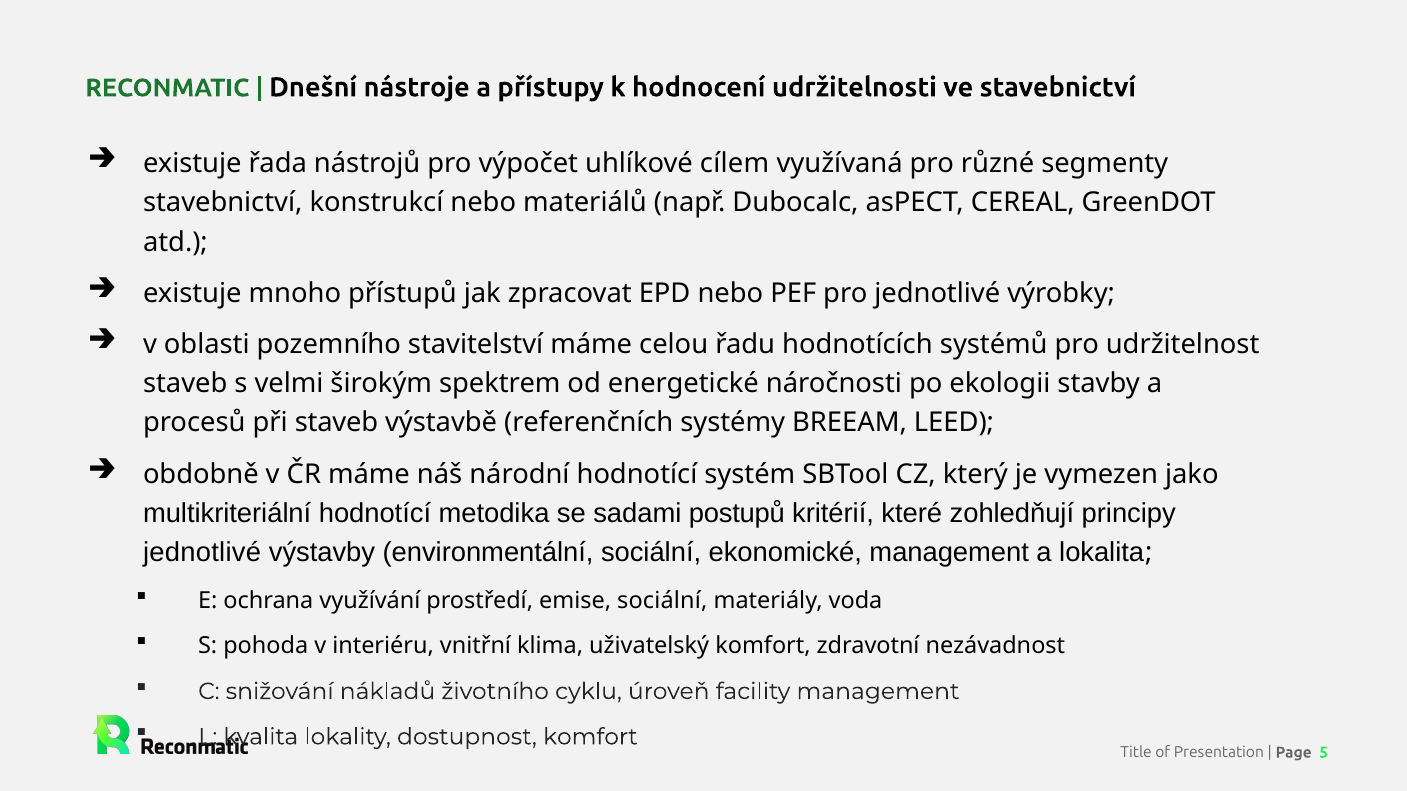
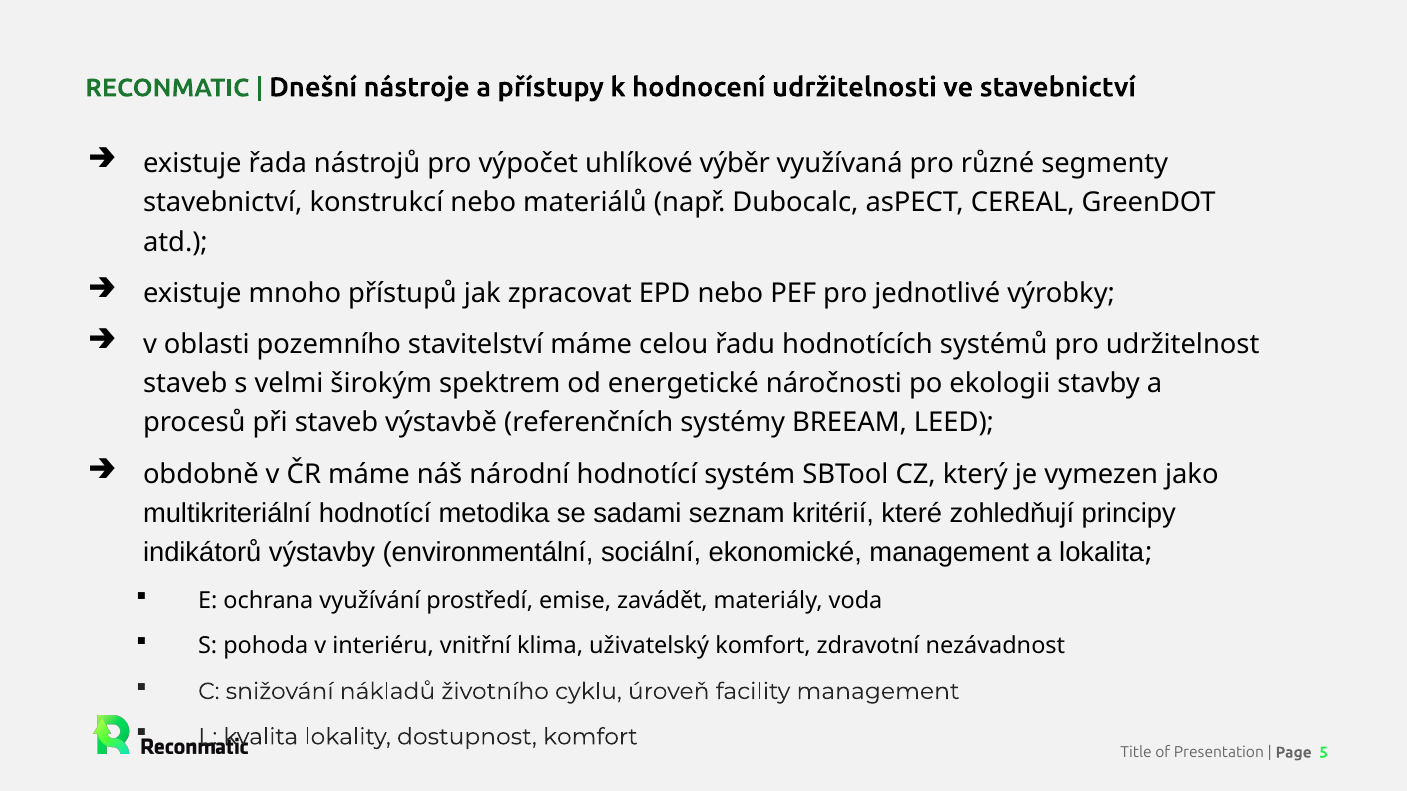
cílem: cílem -> výběr
postupů: postupů -> seznam
jednotlivé at (202, 553): jednotlivé -> indikátorů
emise sociální: sociální -> zavádět
